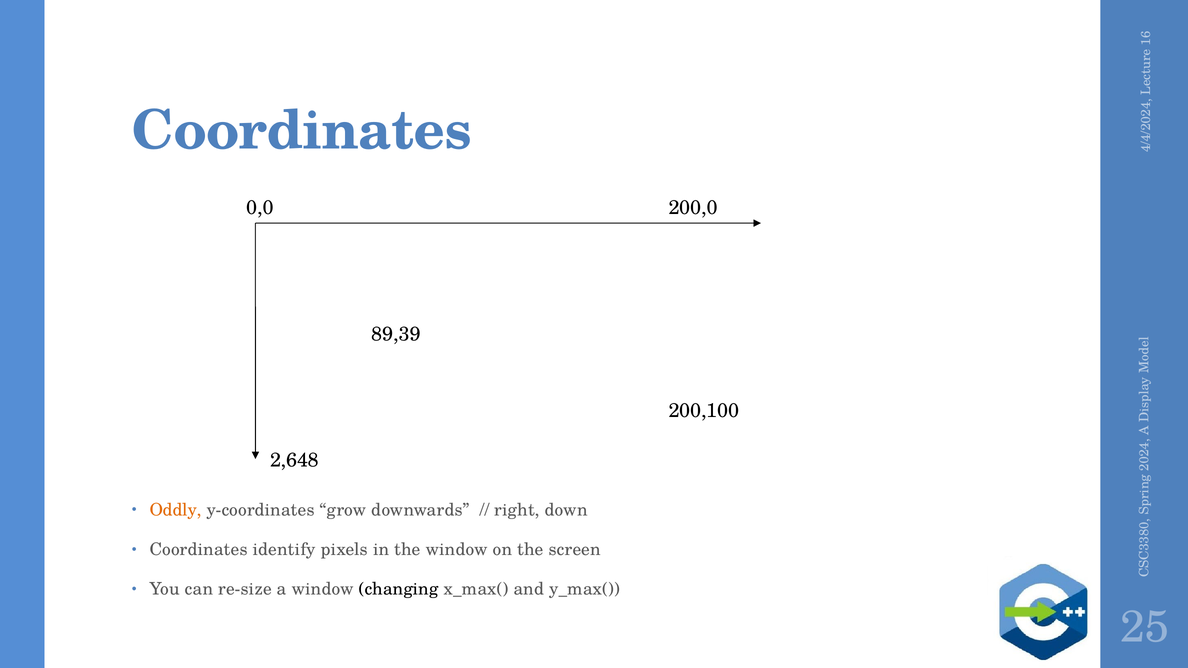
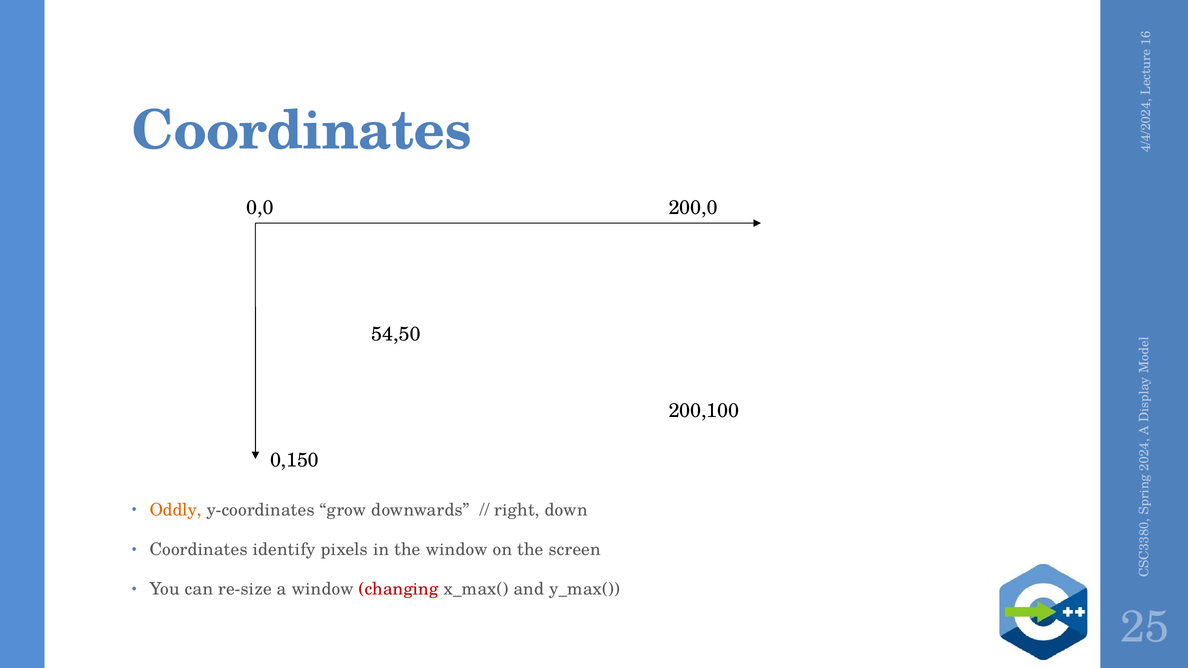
89,39: 89,39 -> 54,50
2,648: 2,648 -> 0,150
changing colour: black -> red
